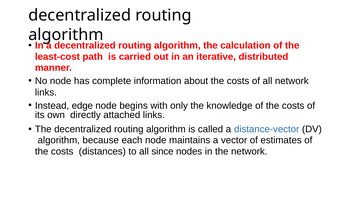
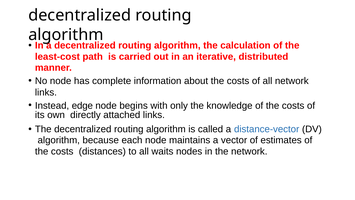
since: since -> waits
